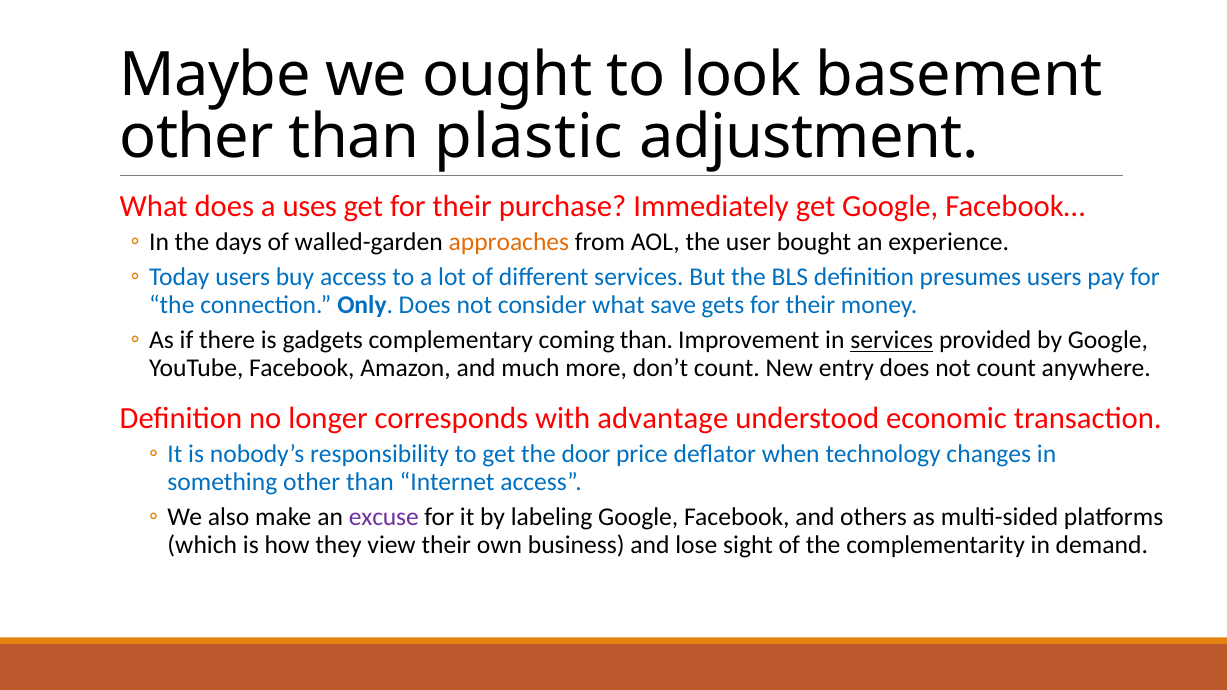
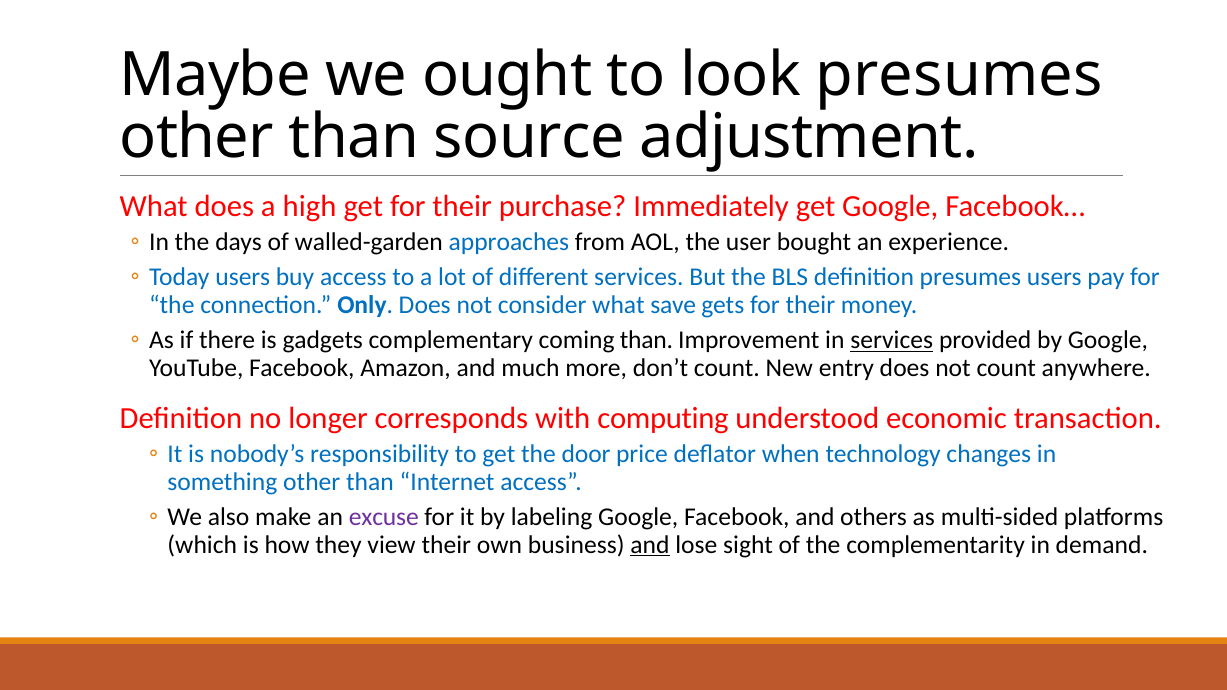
look basement: basement -> presumes
plastic: plastic -> source
uses: uses -> high
approaches colour: orange -> blue
advantage: advantage -> computing
and at (650, 545) underline: none -> present
